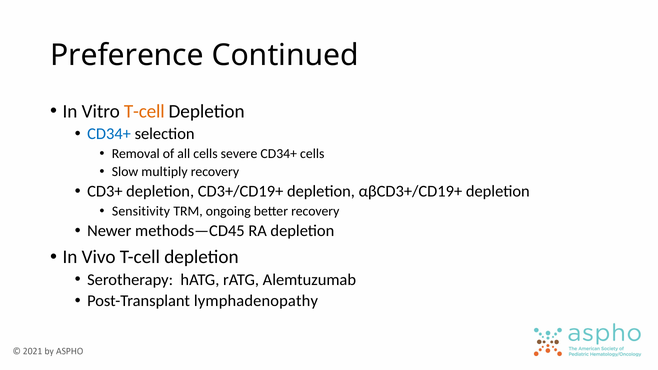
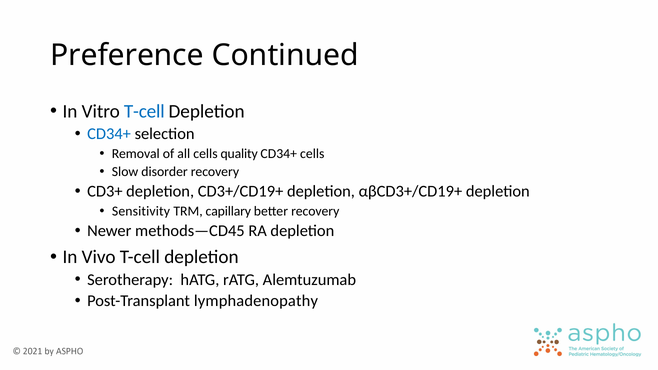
T-cell at (144, 111) colour: orange -> blue
severe: severe -> quality
multiply: multiply -> disorder
ongoing: ongoing -> capillary
